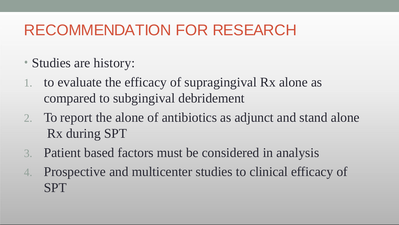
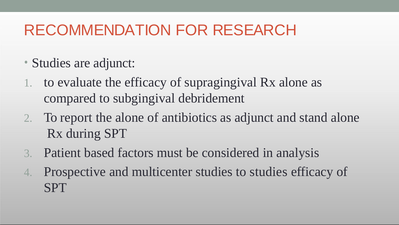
are history: history -> adjunct
to clinical: clinical -> studies
